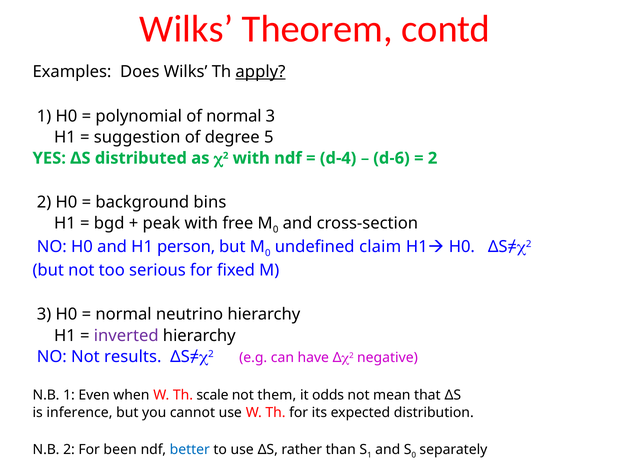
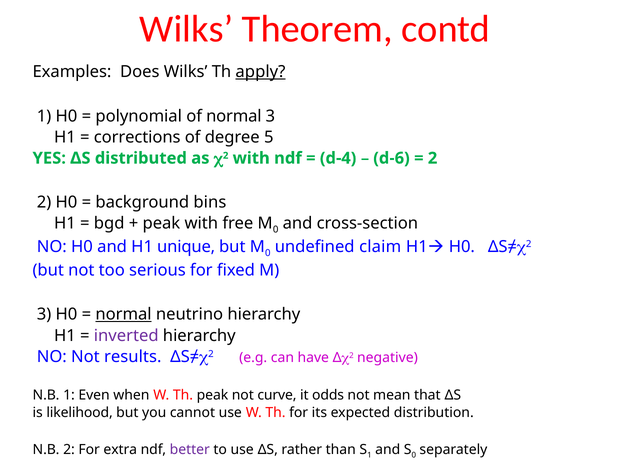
suggestion: suggestion -> corrections
person: person -> unique
normal at (124, 315) underline: none -> present
Th scale: scale -> peak
them: them -> curve
inference: inference -> likelihood
been: been -> extra
better colour: blue -> purple
